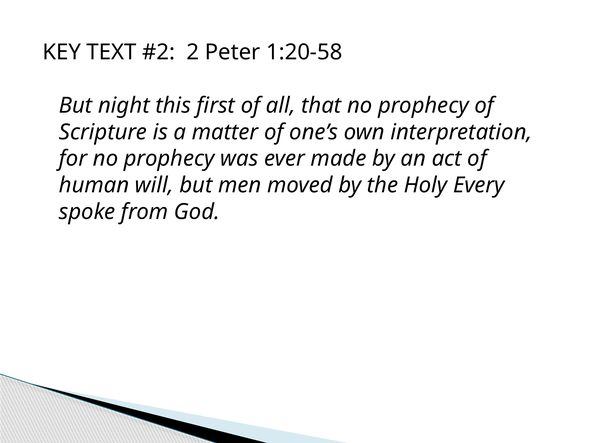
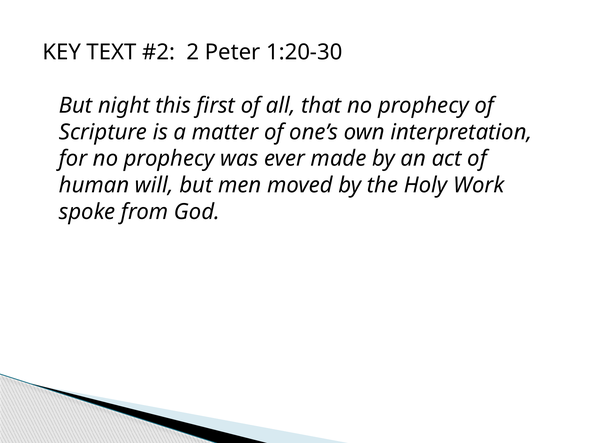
1:20-58: 1:20-58 -> 1:20-30
Every: Every -> Work
